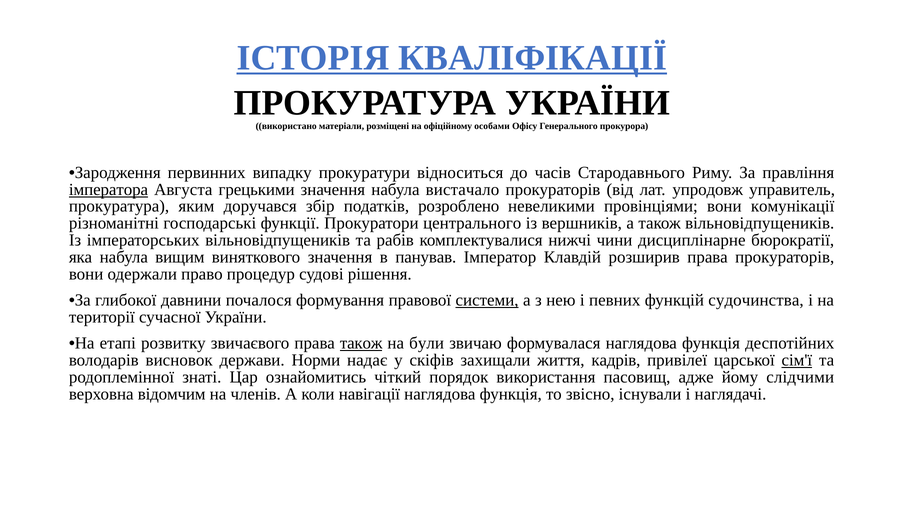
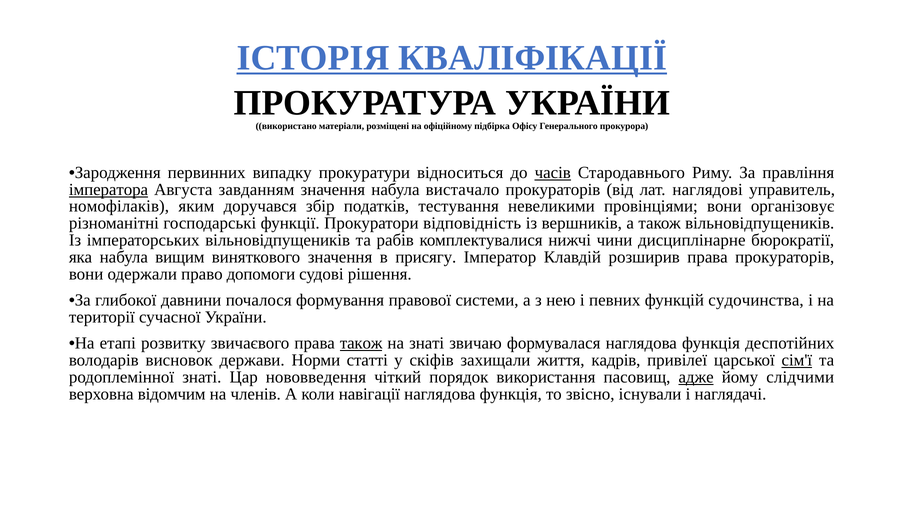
особами: особами -> підбірка
часів underline: none -> present
грецькими: грецькими -> завданням
упродовж: упродовж -> наглядові
прокуратура at (119, 207): прокуратура -> номофілаків
розроблено: розроблено -> тестування
комунікації: комунікації -> організовує
центрального: центрального -> відповідність
панував: панував -> присягу
процедур: процедур -> допомоги
системи underline: present -> none
на були: були -> знаті
надає: надає -> статті
ознайомитись: ознайомитись -> нововведення
адже underline: none -> present
